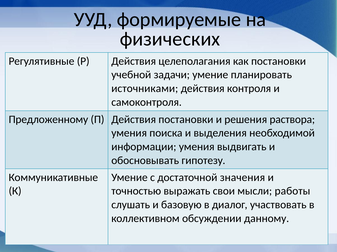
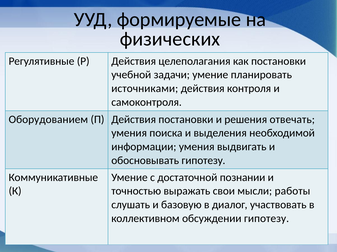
Предложенному: Предложенному -> Оборудованием
раствора: раствора -> отвечать
значения: значения -> познании
обсуждении данному: данному -> гипотезу
